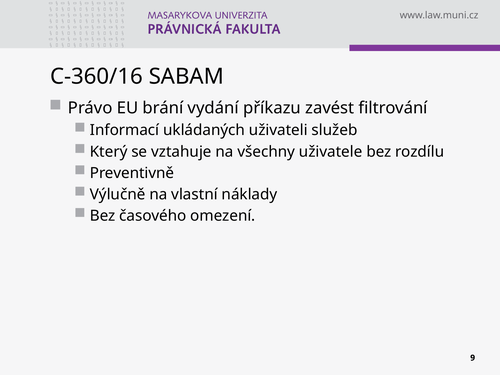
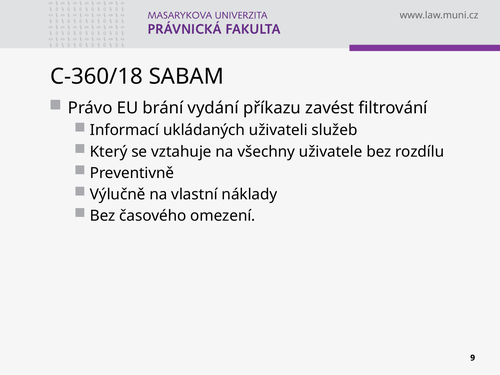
C-360/16: C-360/16 -> C-360/18
